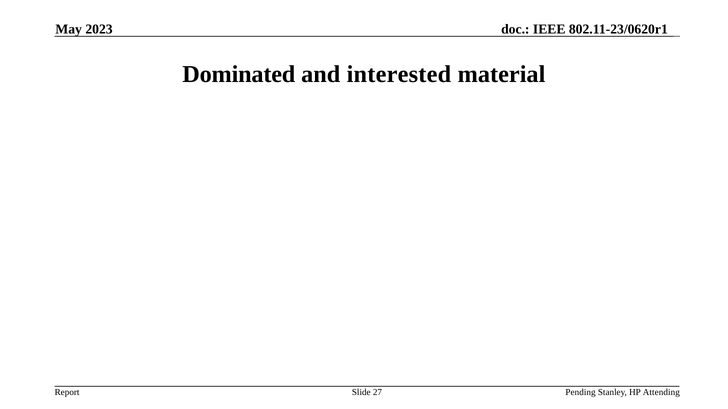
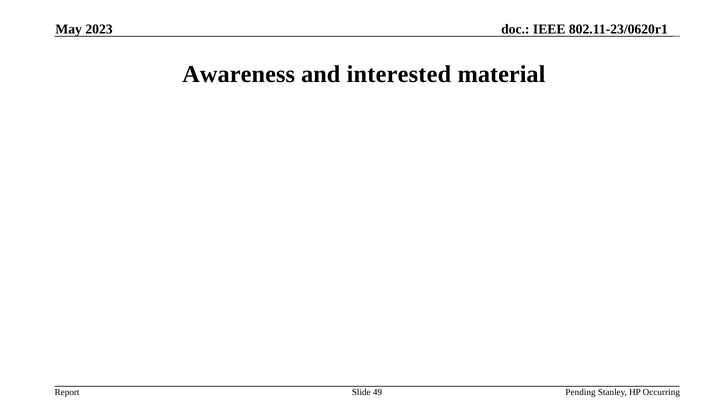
Dominated: Dominated -> Awareness
27: 27 -> 49
Attending: Attending -> Occurring
